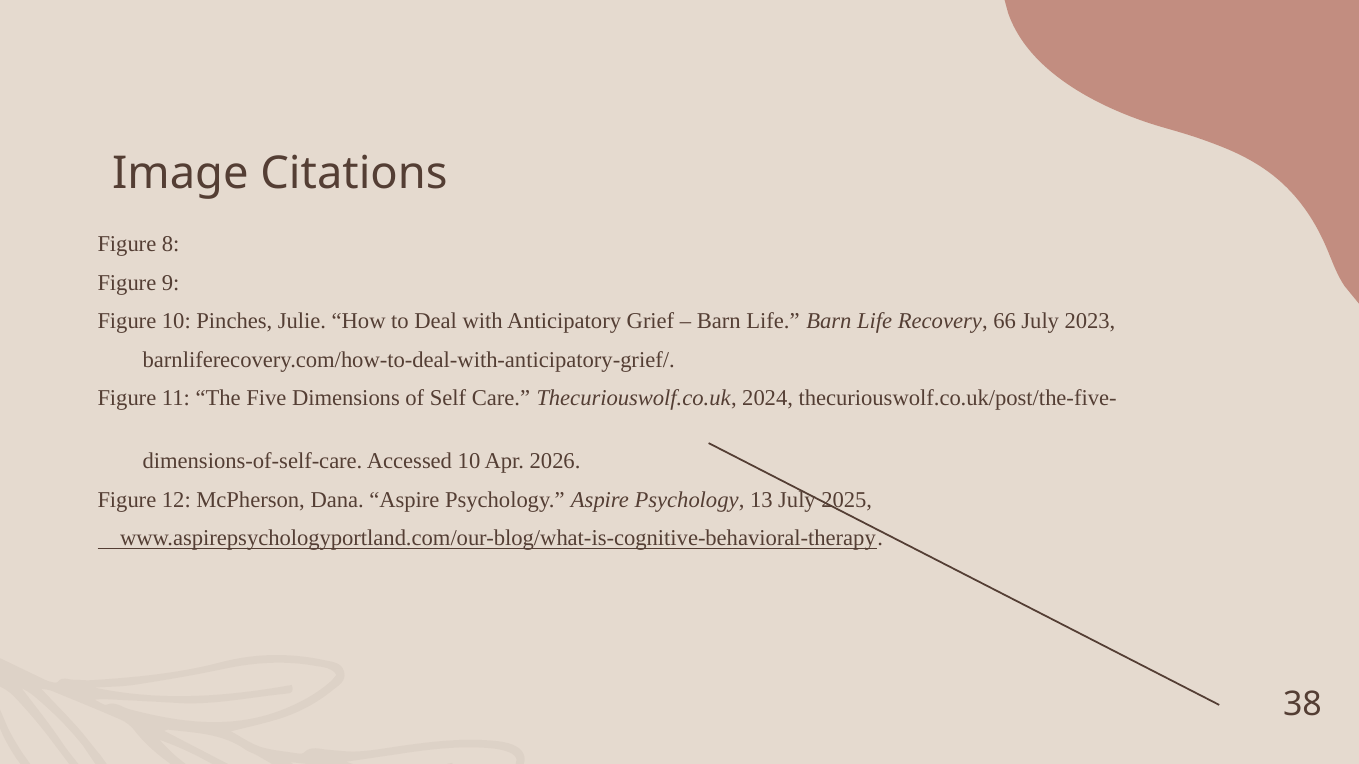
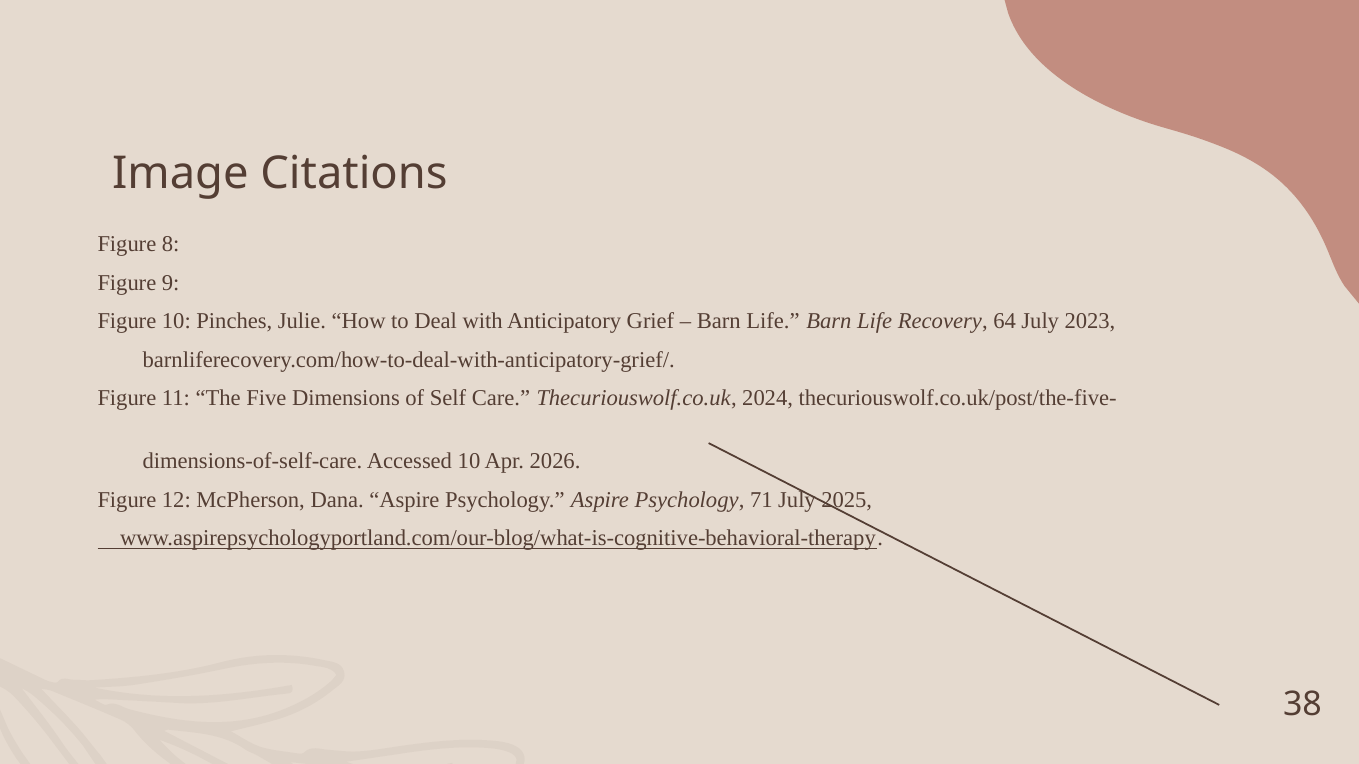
66: 66 -> 64
13: 13 -> 71
